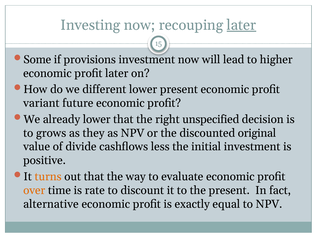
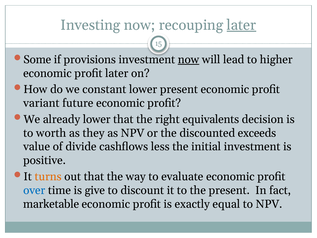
now at (189, 59) underline: none -> present
different: different -> constant
unspecified: unspecified -> equivalents
grows: grows -> worth
original: original -> exceeds
over colour: orange -> blue
rate: rate -> give
alternative: alternative -> marketable
